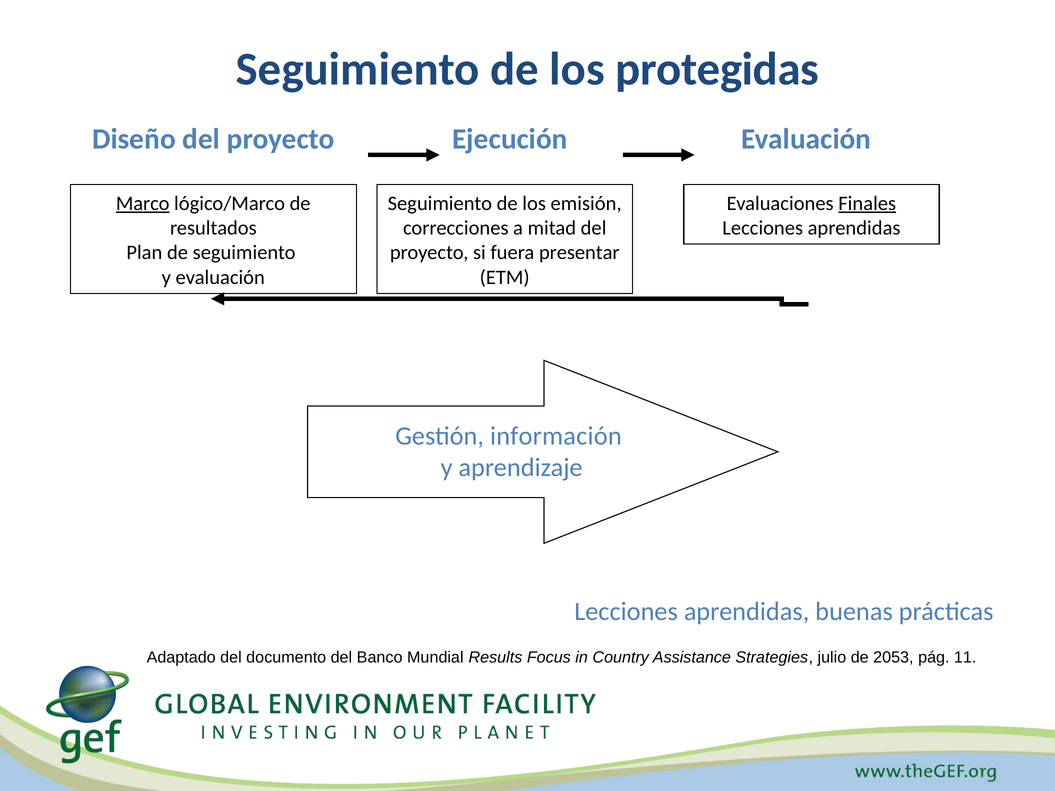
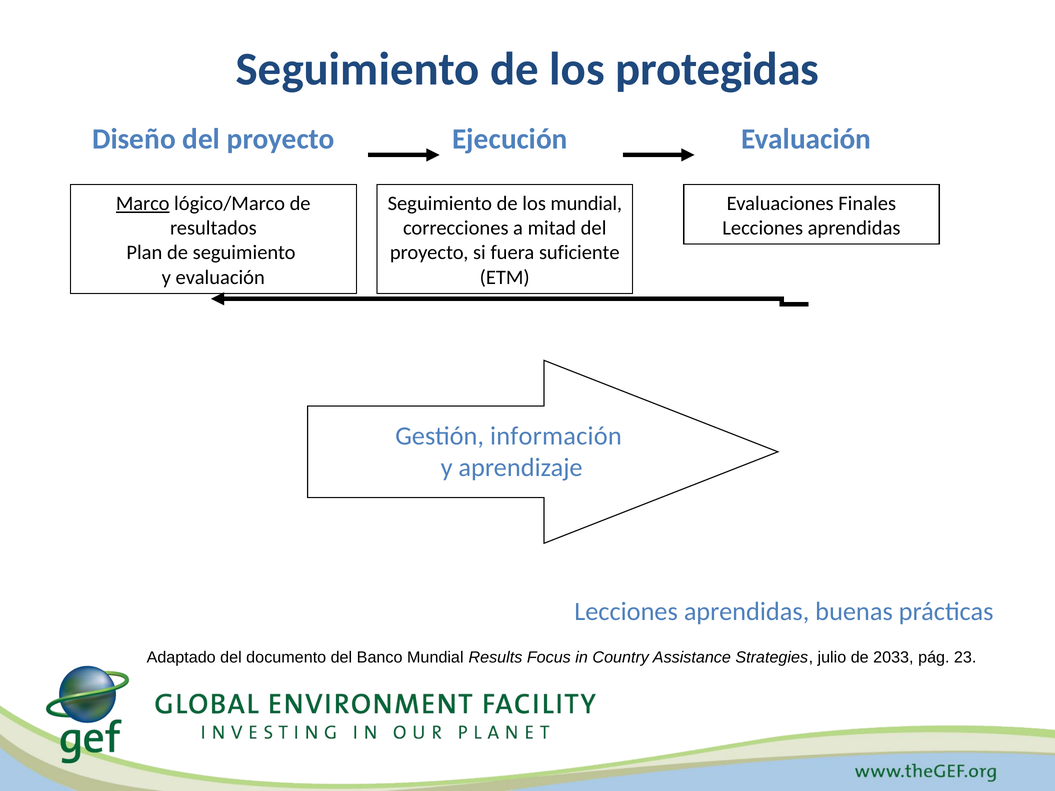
los emisión: emisión -> mundial
Finales underline: present -> none
presentar: presentar -> suficiente
2053: 2053 -> 2033
11: 11 -> 23
